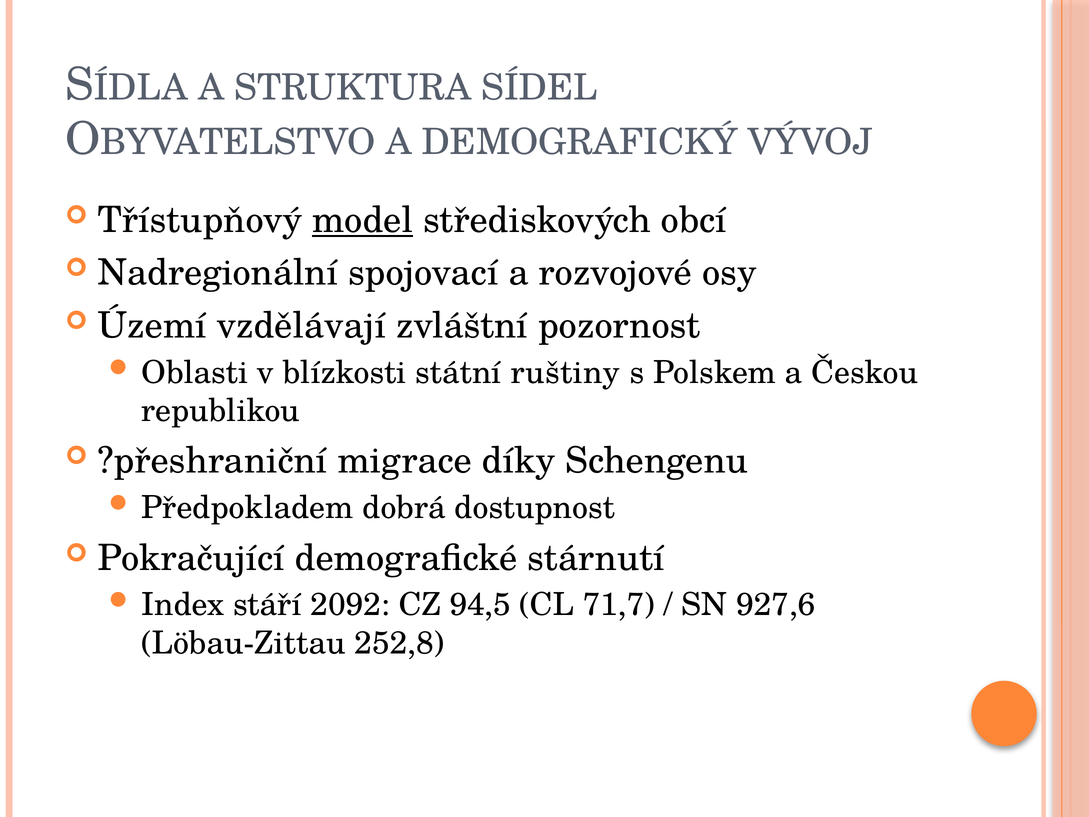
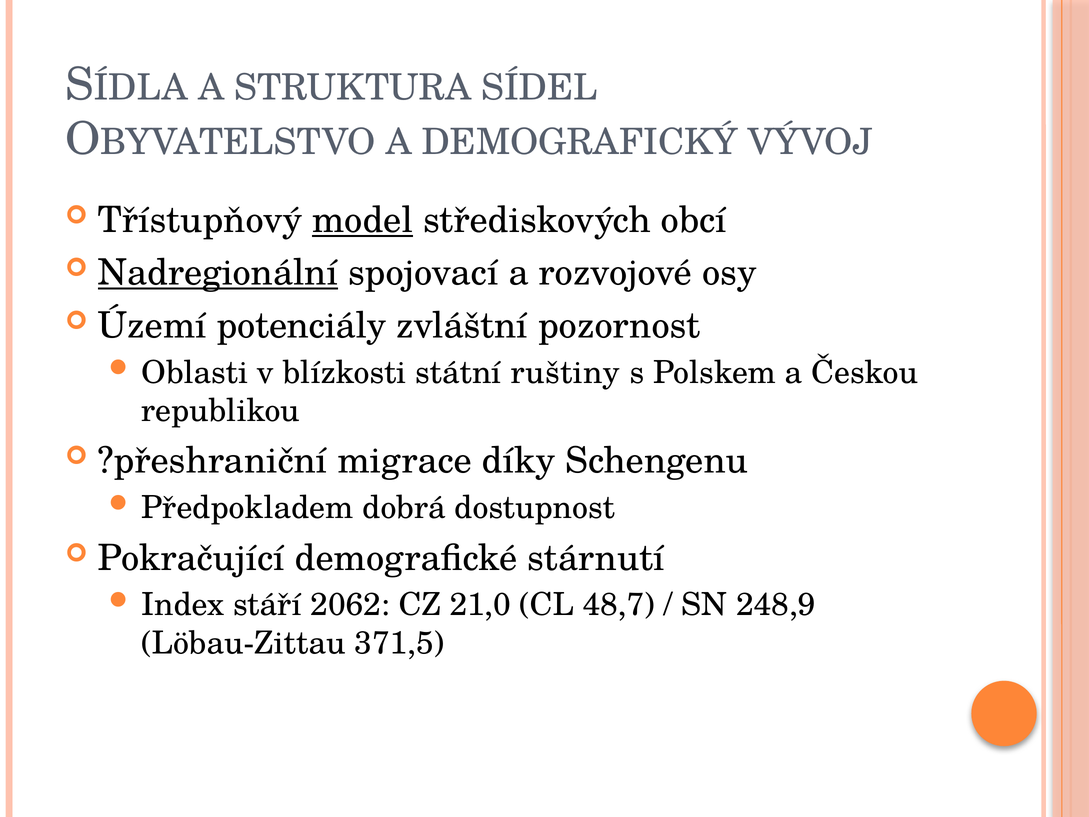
Nadregionální underline: none -> present
vzdělávají: vzdělávají -> potenciály
2092: 2092 -> 2062
94,5: 94,5 -> 21,0
71,7: 71,7 -> 48,7
927,6: 927,6 -> 248,9
252,8: 252,8 -> 371,5
